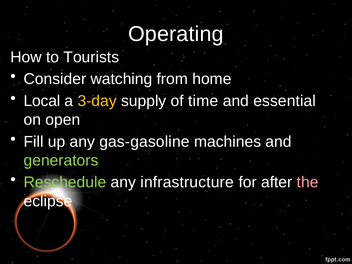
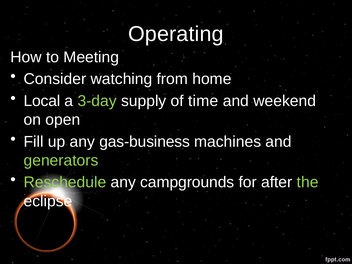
Tourists: Tourists -> Meeting
3-day colour: yellow -> light green
essential: essential -> weekend
gas-gasoline: gas-gasoline -> gas-business
infrastructure: infrastructure -> campgrounds
the colour: pink -> light green
